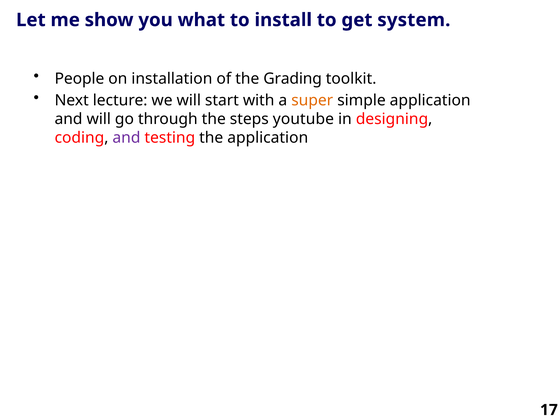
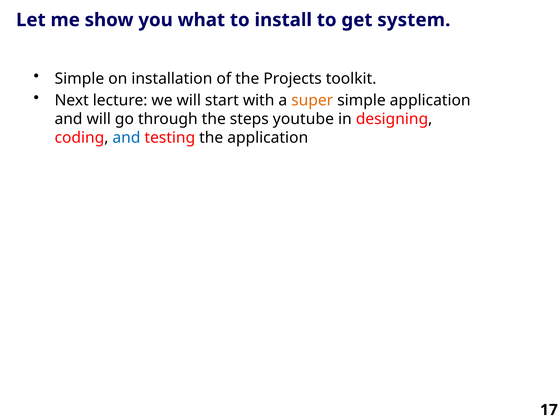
People at (79, 79): People -> Simple
Grading: Grading -> Projects
and at (126, 138) colour: purple -> blue
